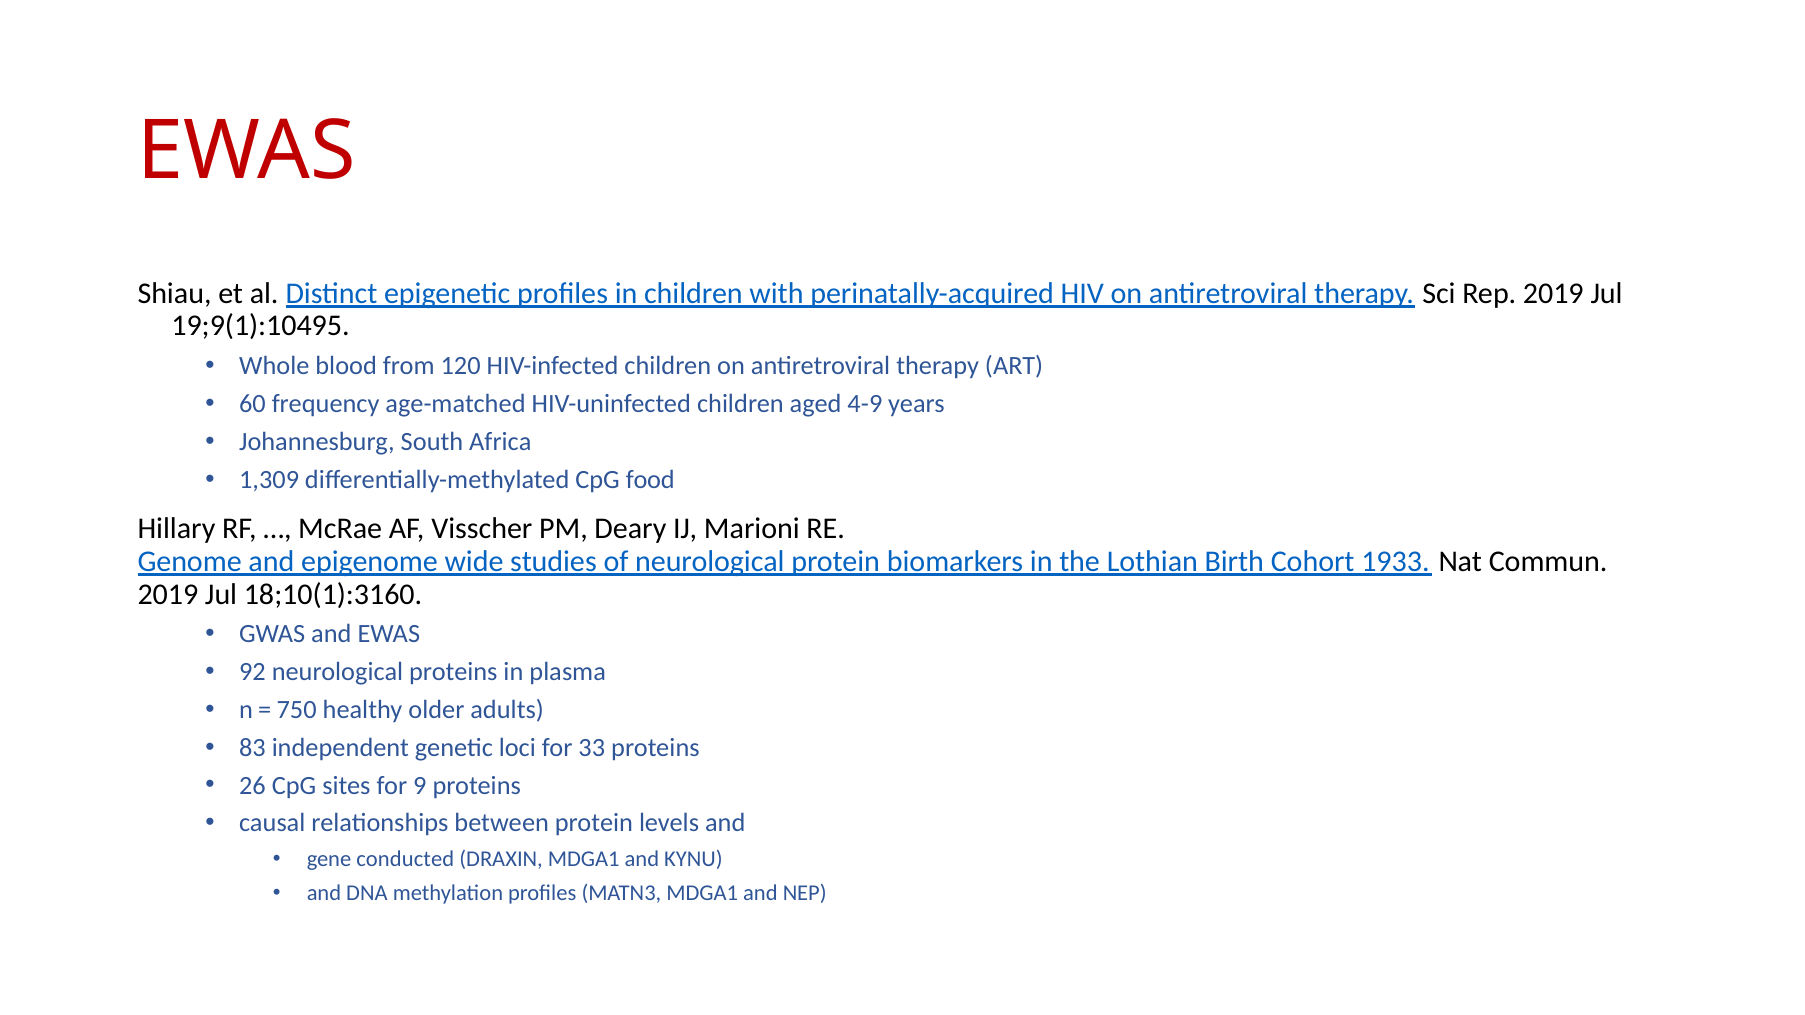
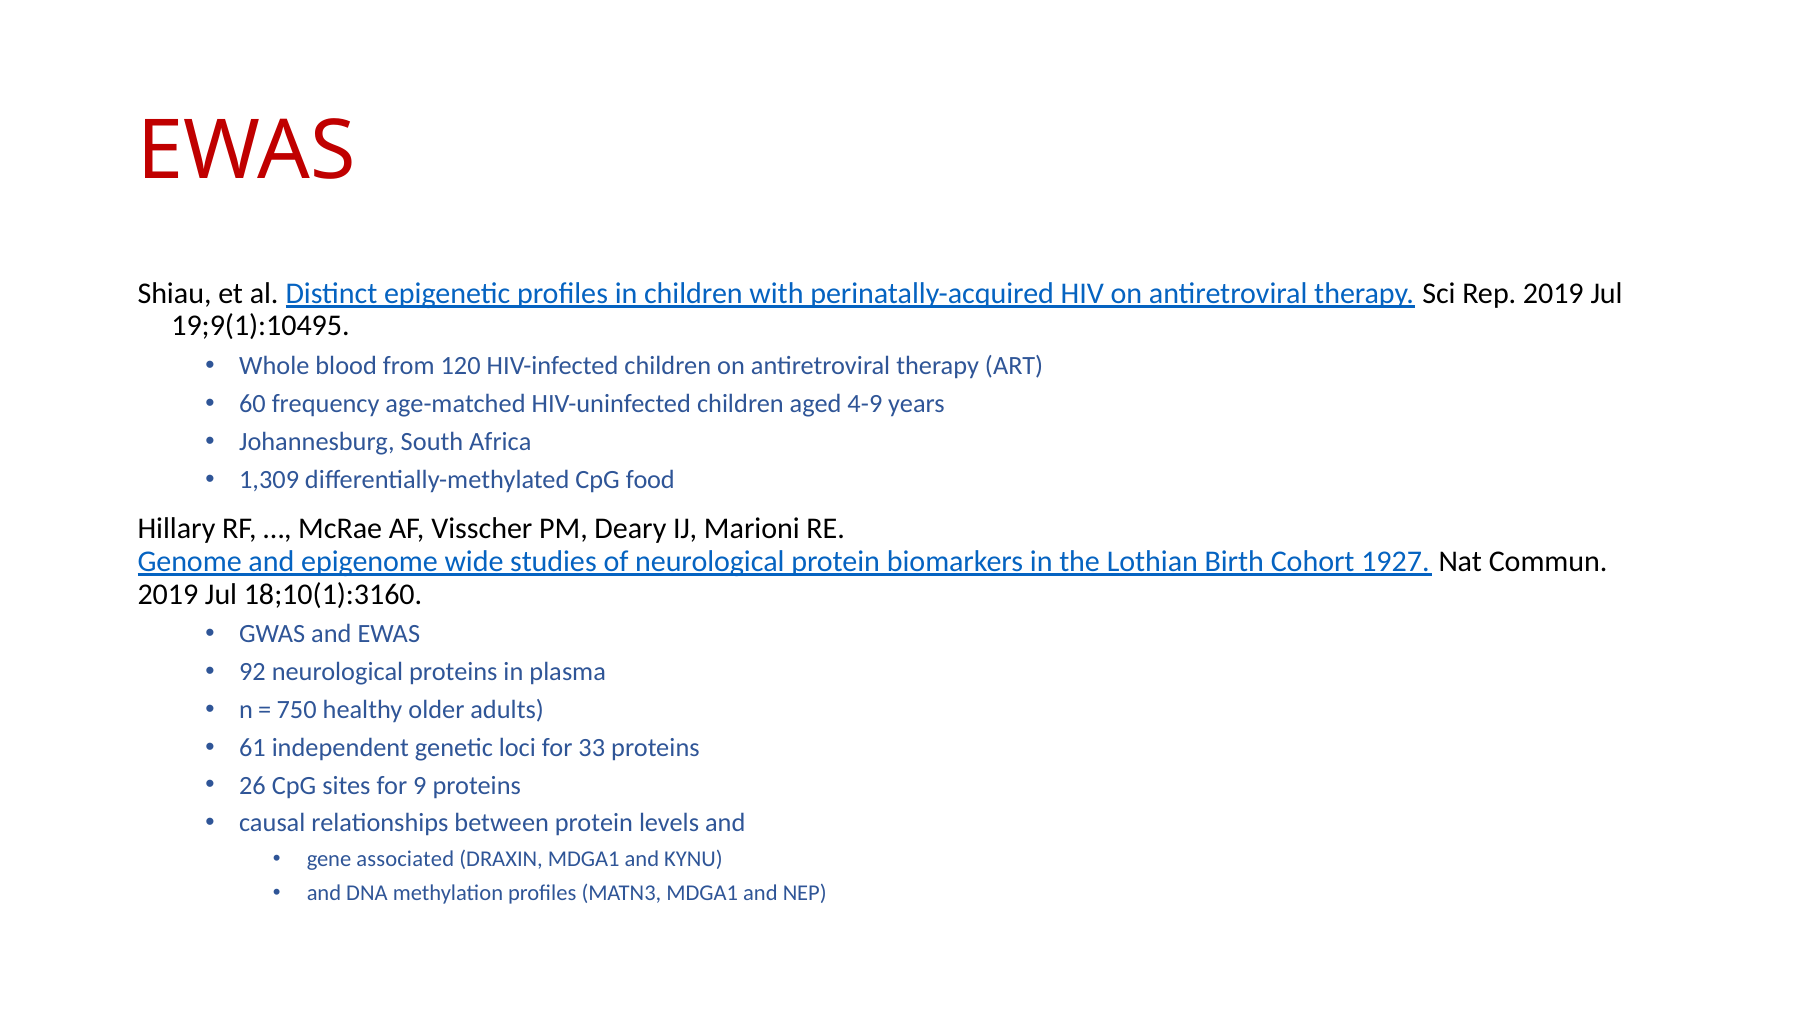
1933: 1933 -> 1927
83: 83 -> 61
conducted: conducted -> associated
